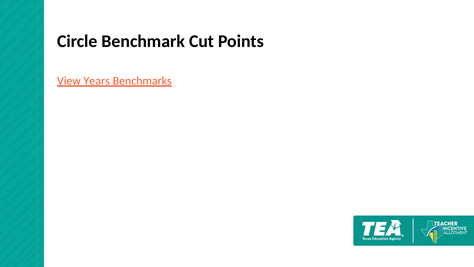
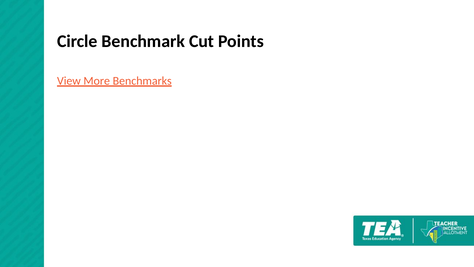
Years: Years -> More
